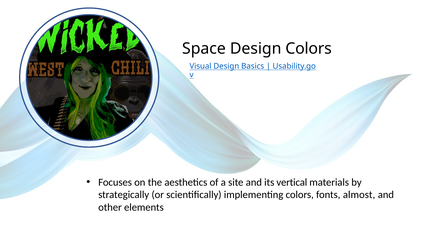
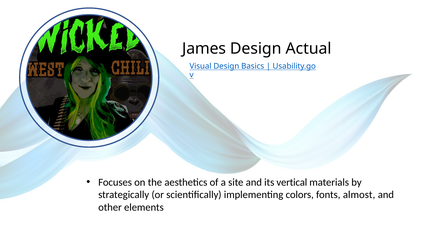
Space: Space -> James
Design Colors: Colors -> Actual
